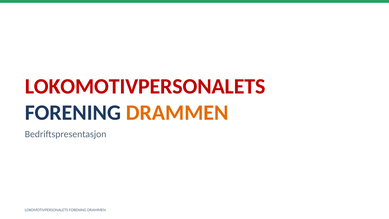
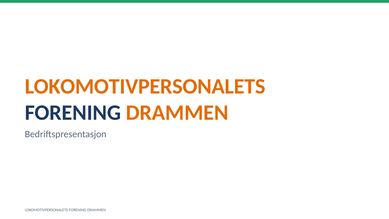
LOKOMOTIVPERSONALETS at (145, 86) colour: red -> orange
